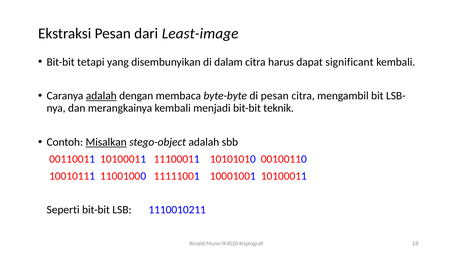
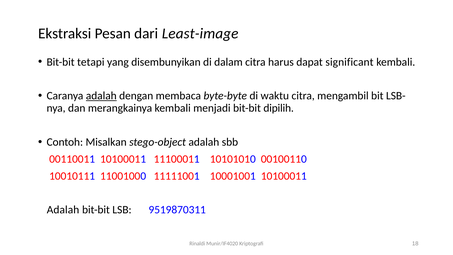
di pesan: pesan -> waktu
teknik: teknik -> dipilih
Misalkan underline: present -> none
Seperti at (63, 210): Seperti -> Adalah
1110010211: 1110010211 -> 9519870311
